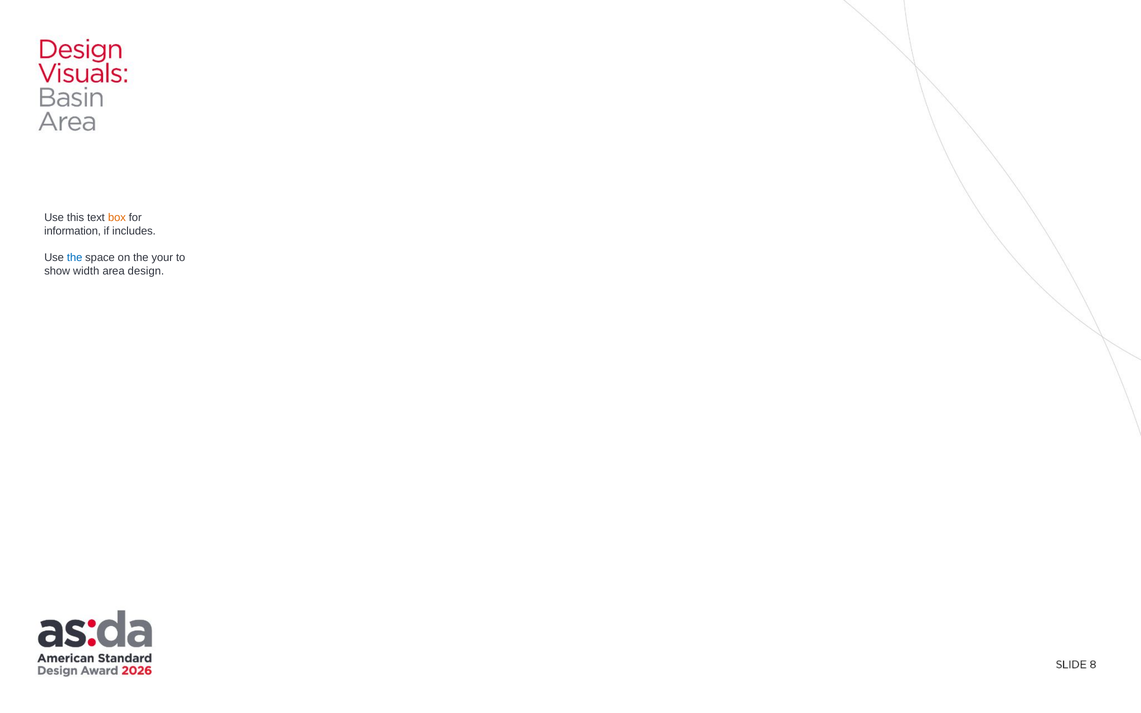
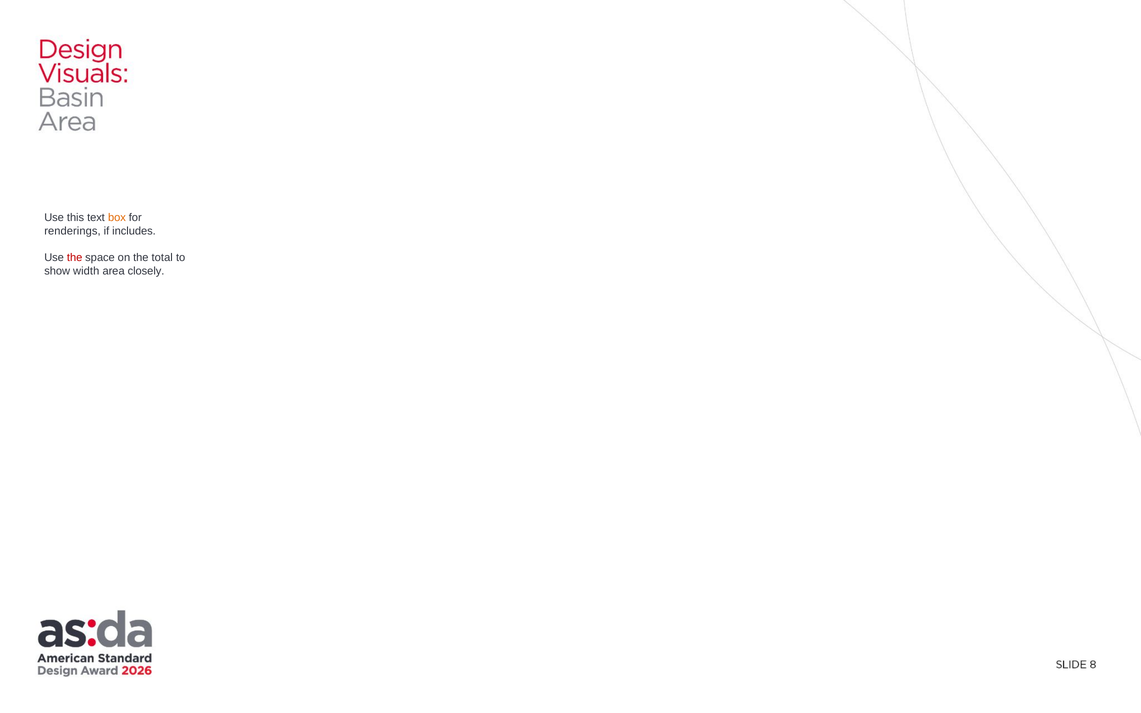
information: information -> renderings
the at (75, 258) colour: blue -> red
your: your -> total
design: design -> closely
